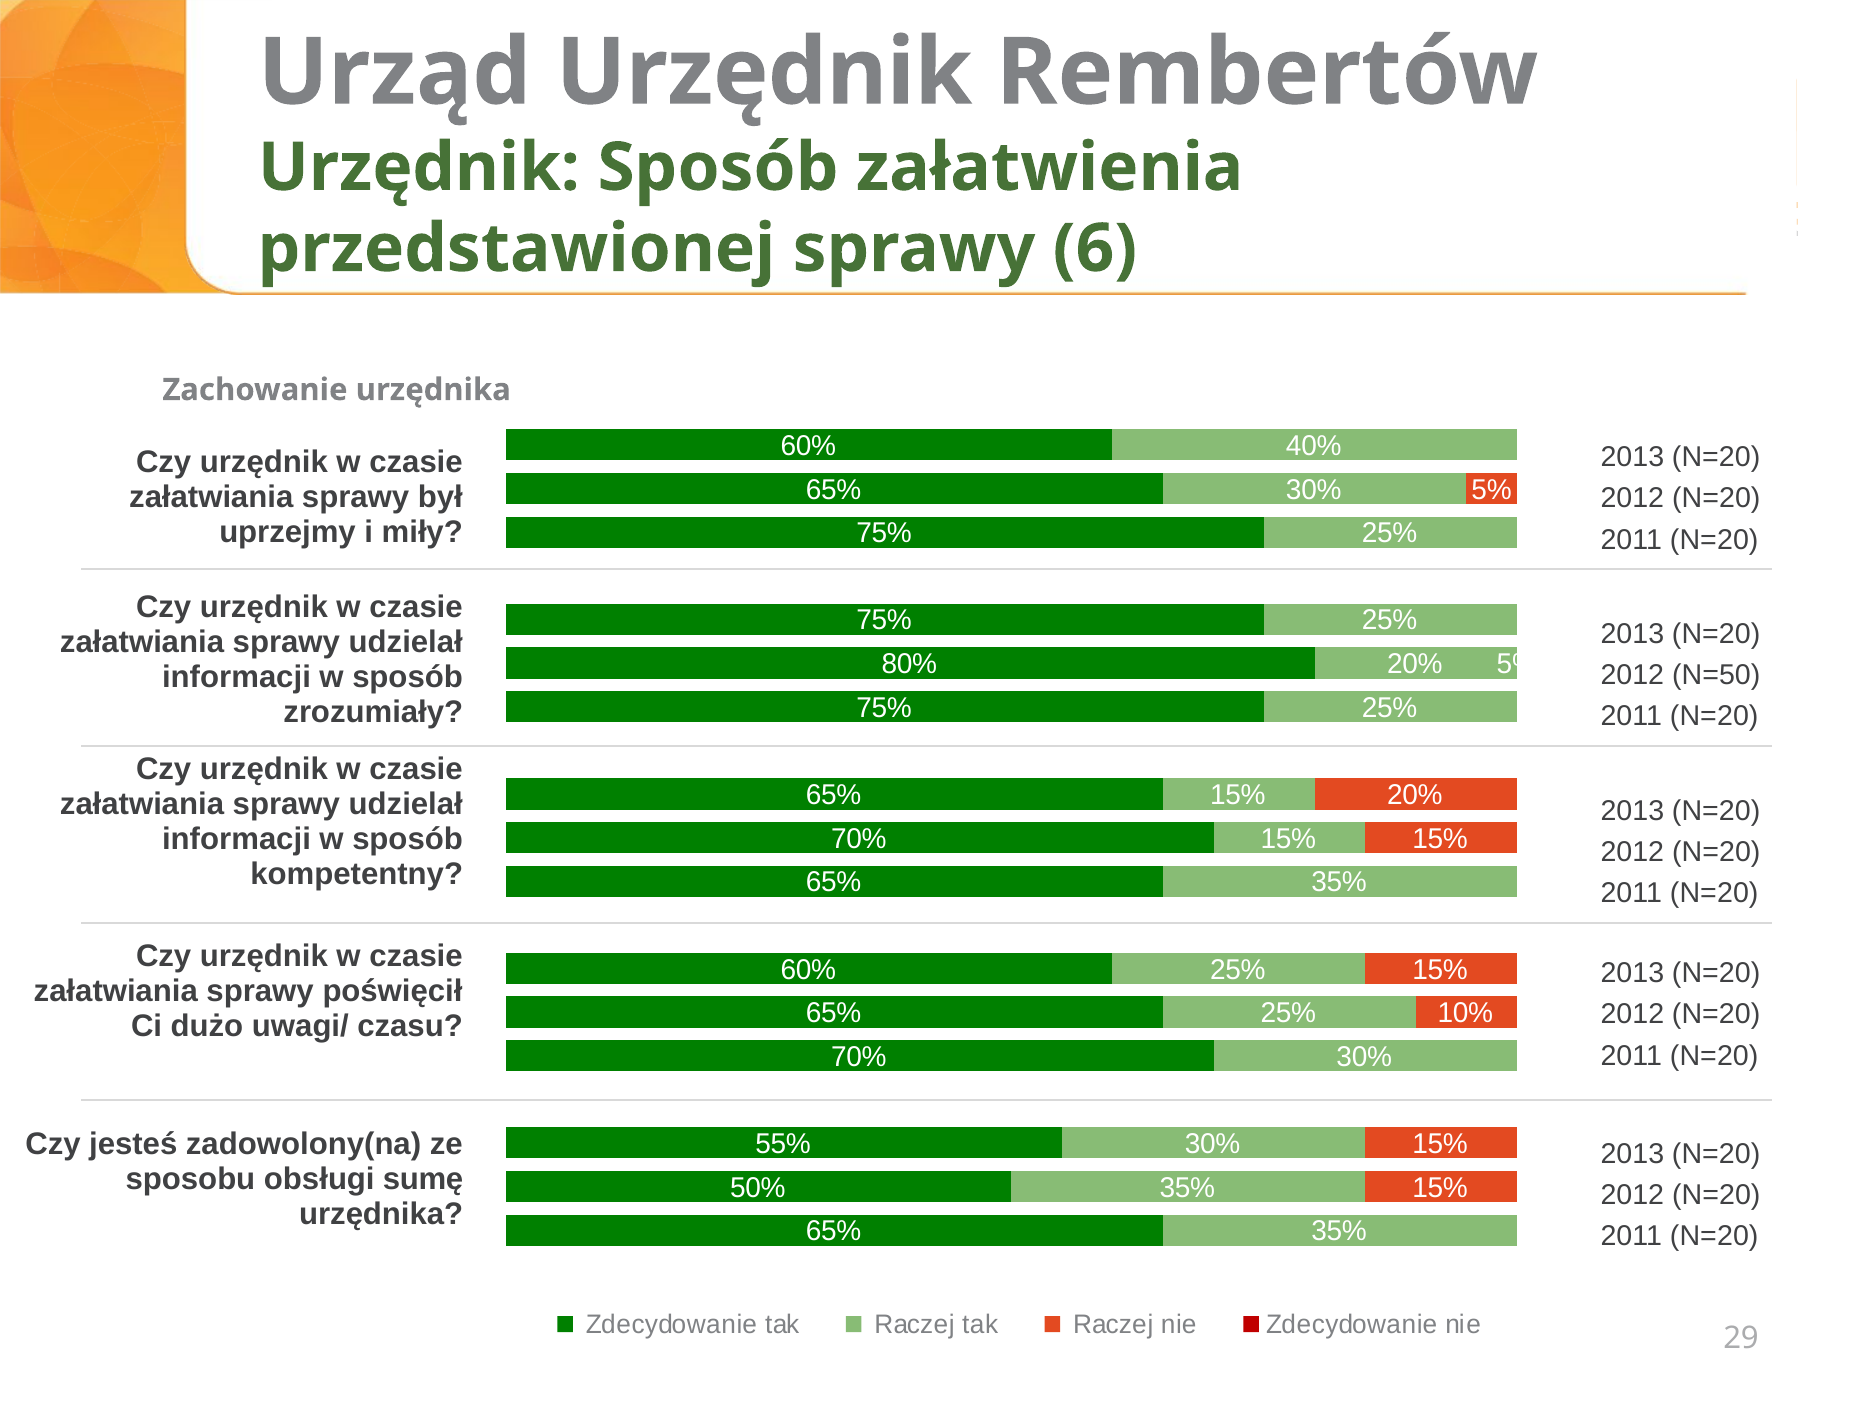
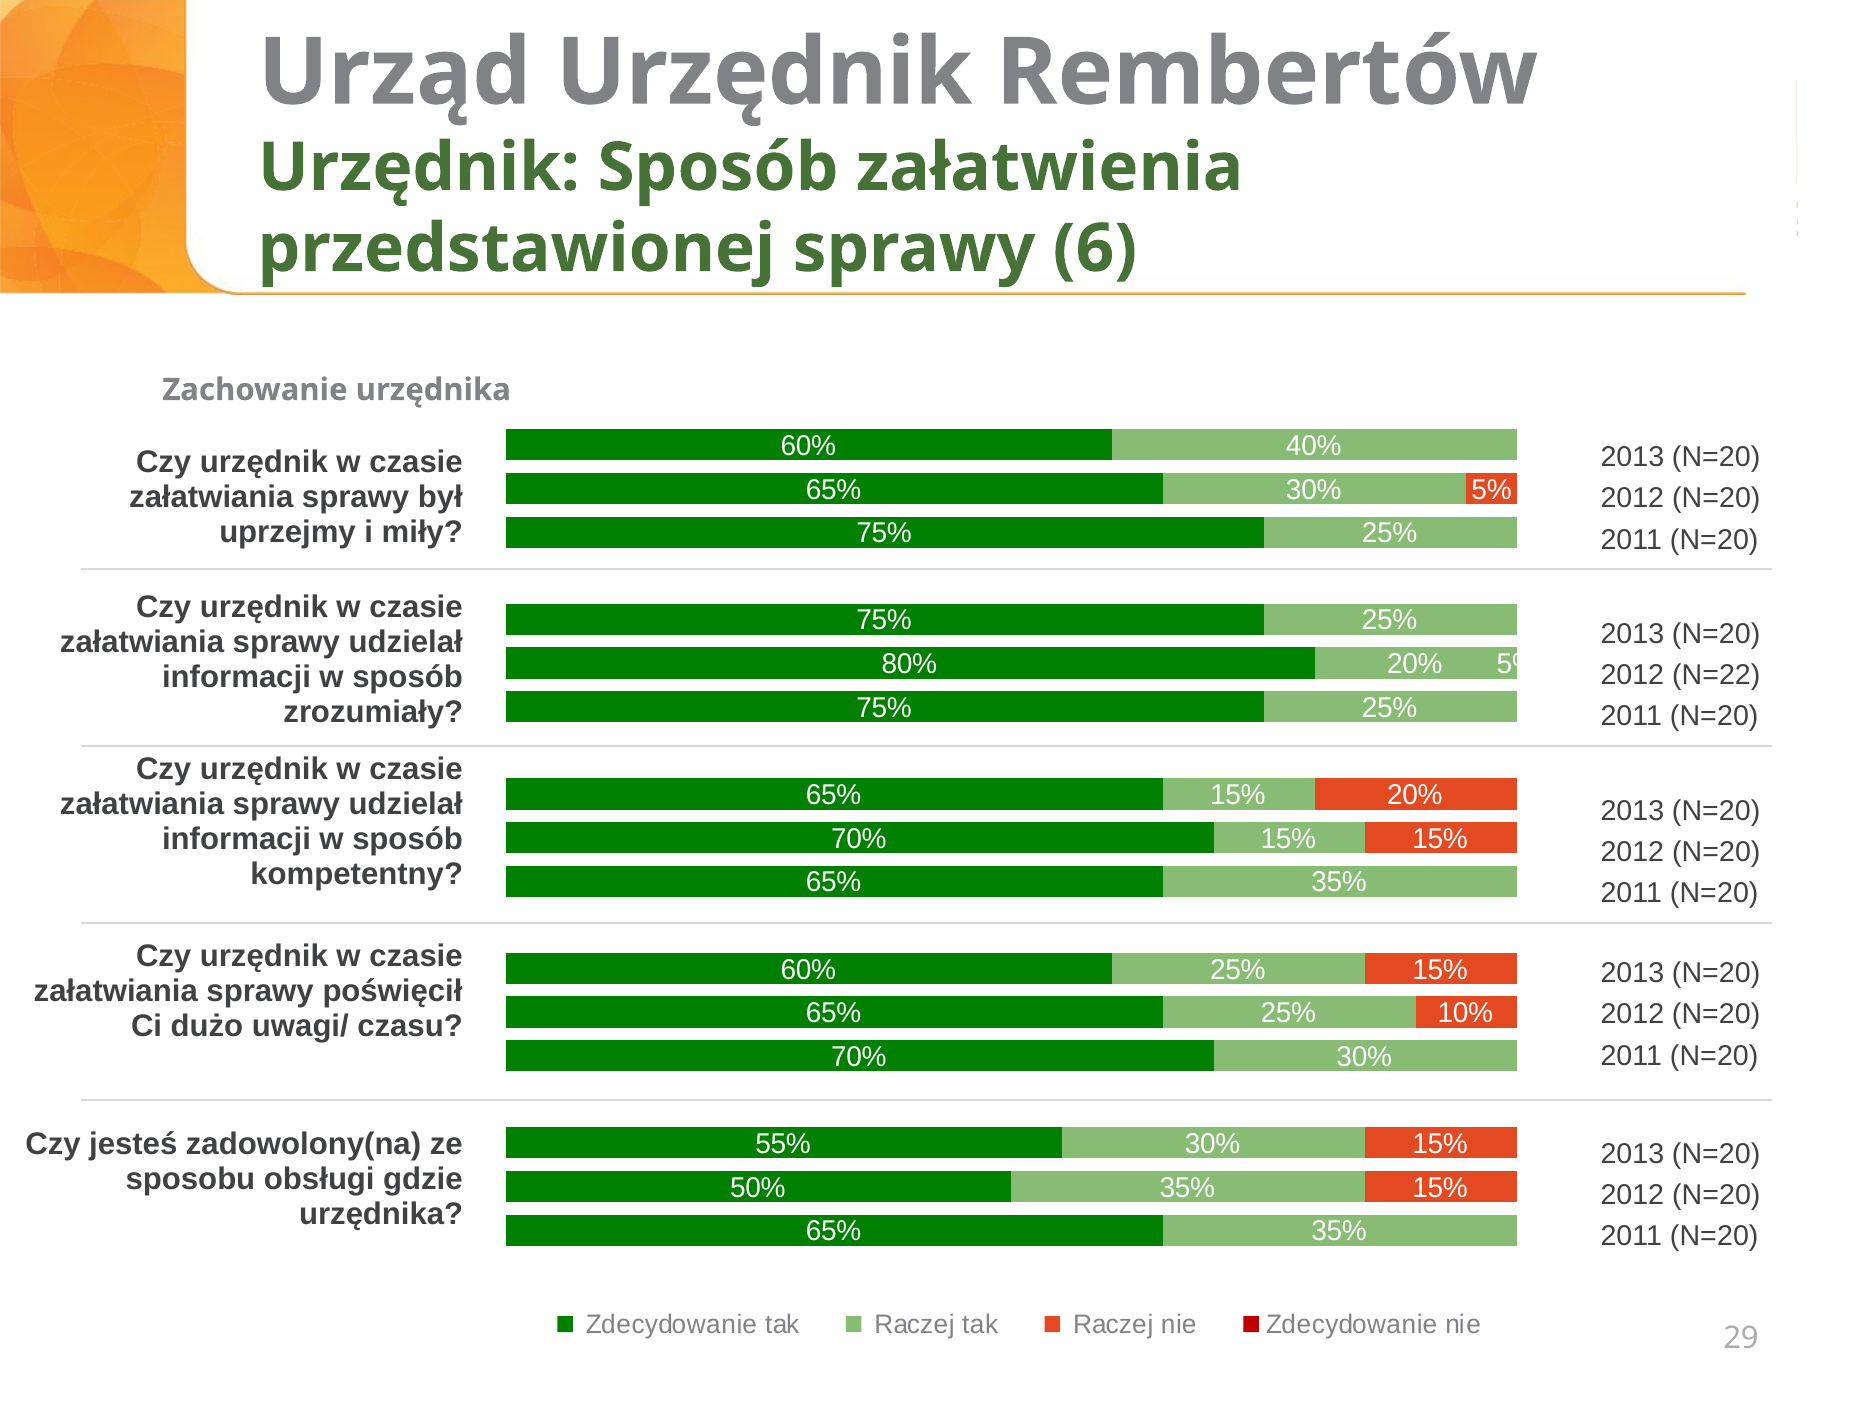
N=50: N=50 -> N=22
sumę: sumę -> gdzie
